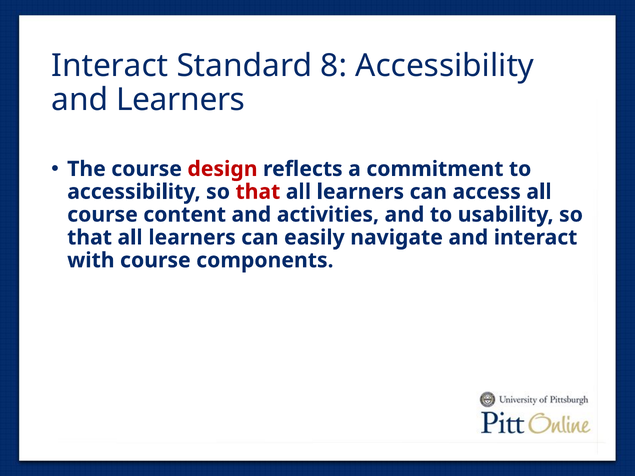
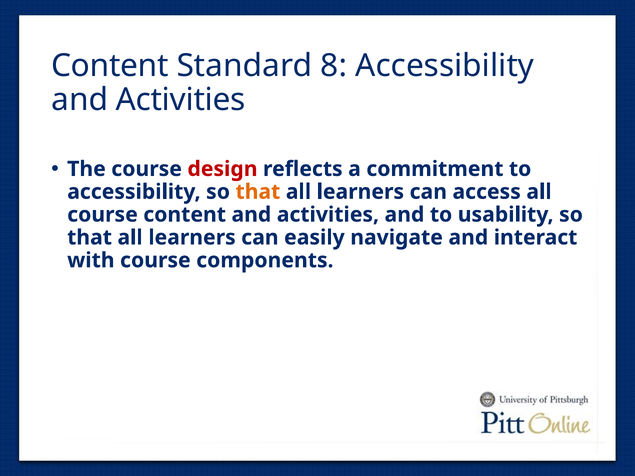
Interact at (110, 66): Interact -> Content
Learners at (181, 100): Learners -> Activities
that at (258, 192) colour: red -> orange
